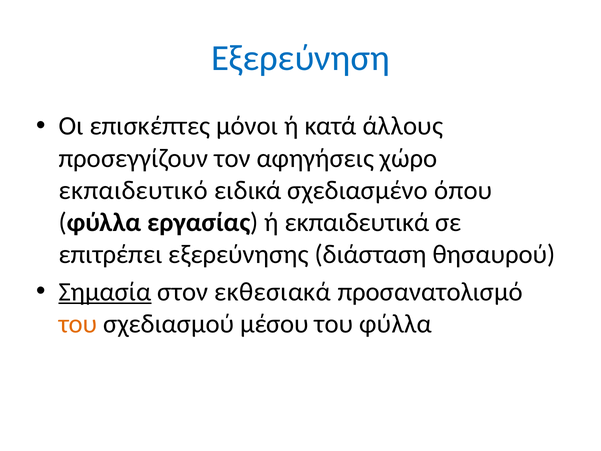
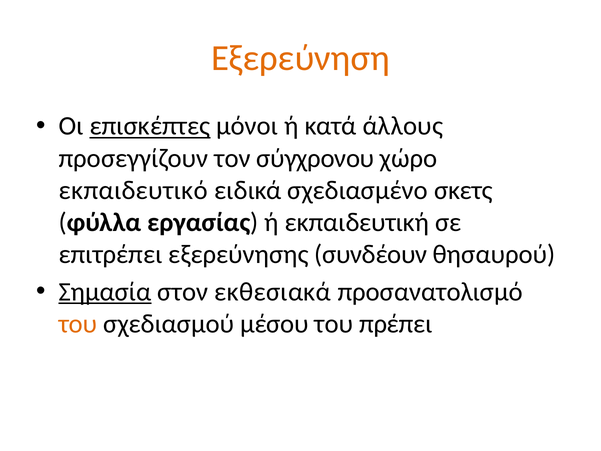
Εξερεύνηση colour: blue -> orange
επισκέπτες underline: none -> present
αφηγήσεις: αφηγήσεις -> σύγχρονου
όπου: όπου -> σκετς
εκπαιδευτικά: εκπαιδευτικά -> εκπαιδευτική
διάσταση: διάσταση -> συνδέουν
του φύλλα: φύλλα -> πρέπει
